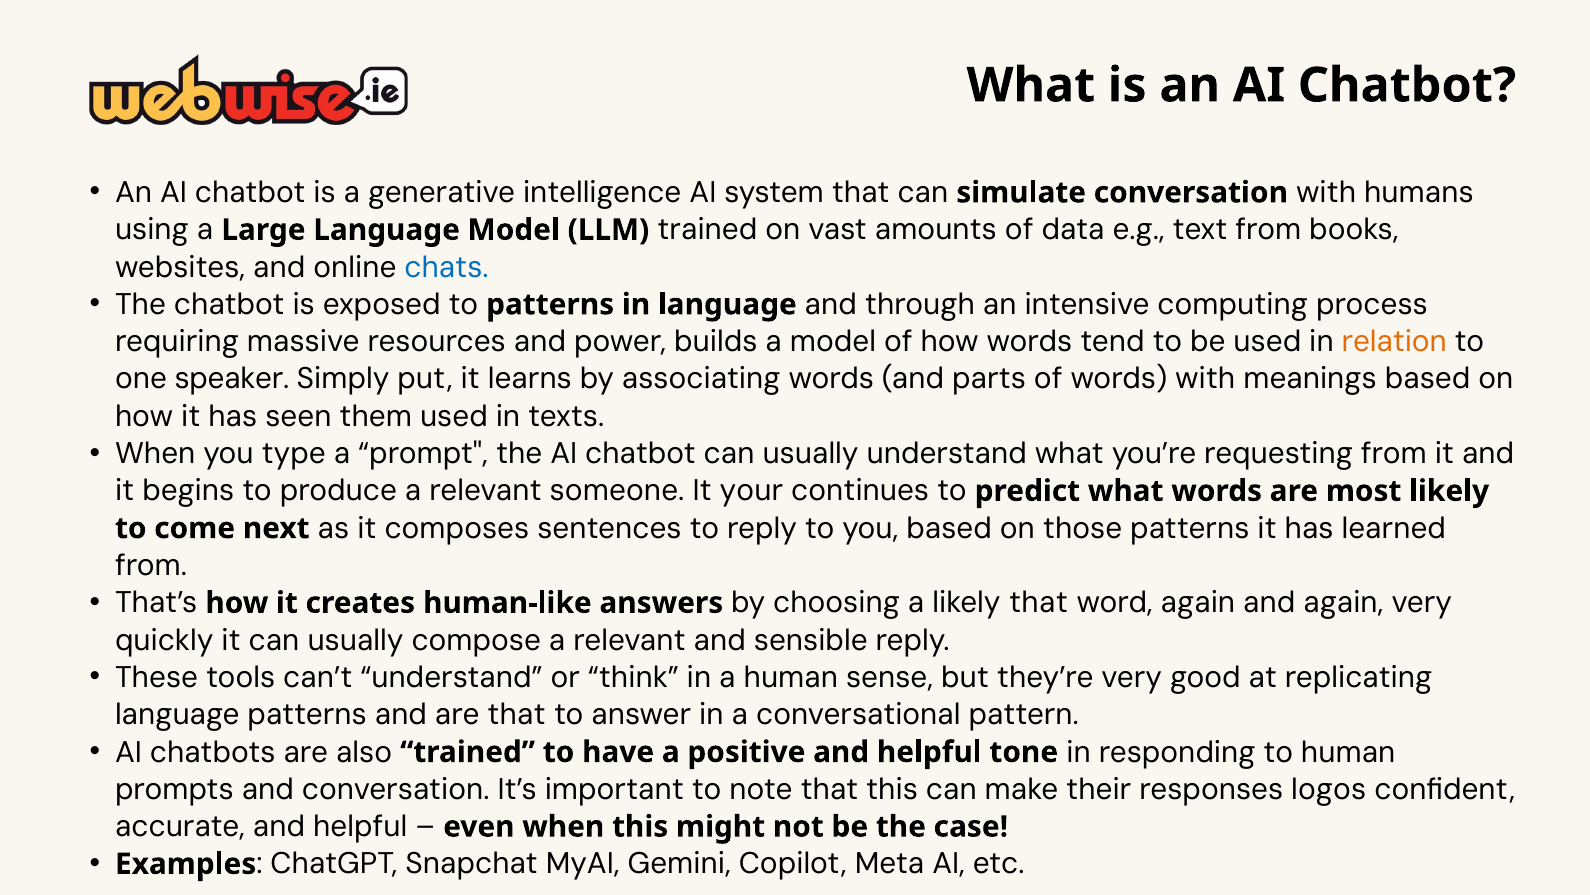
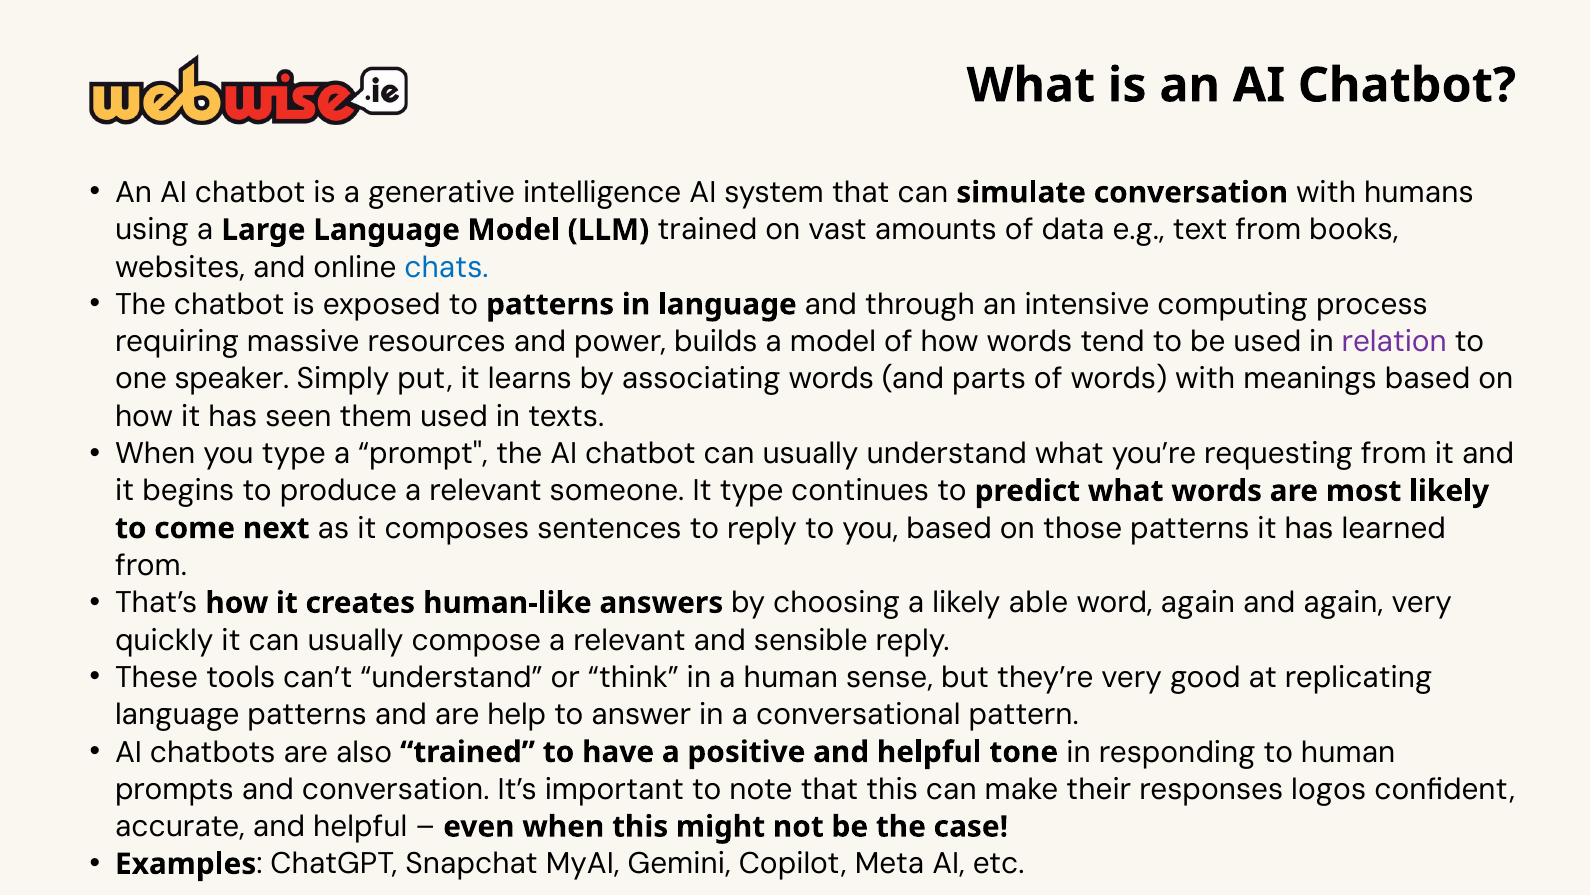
relation colour: orange -> purple
It your: your -> type
likely that: that -> able
are that: that -> help
